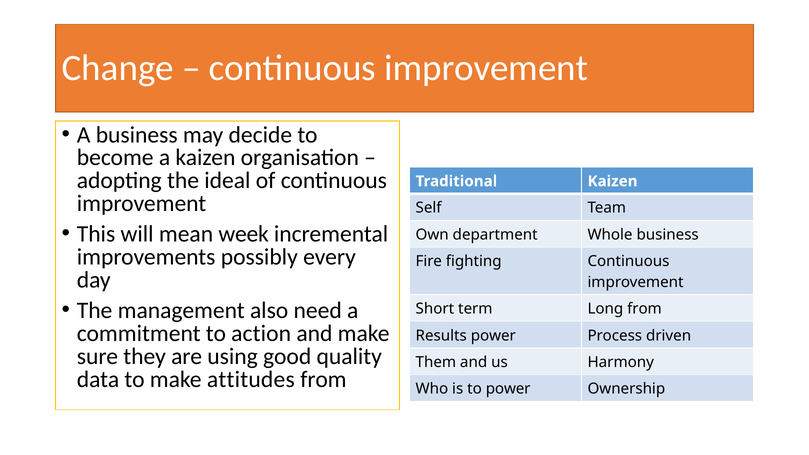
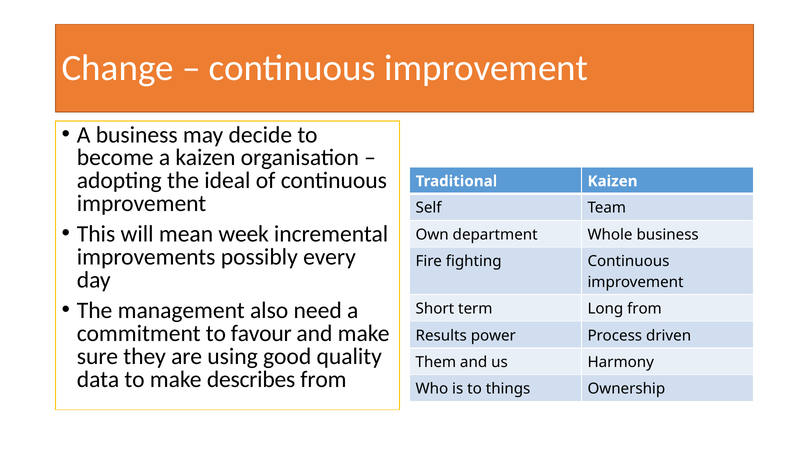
action: action -> favour
attitudes: attitudes -> describes
to power: power -> things
